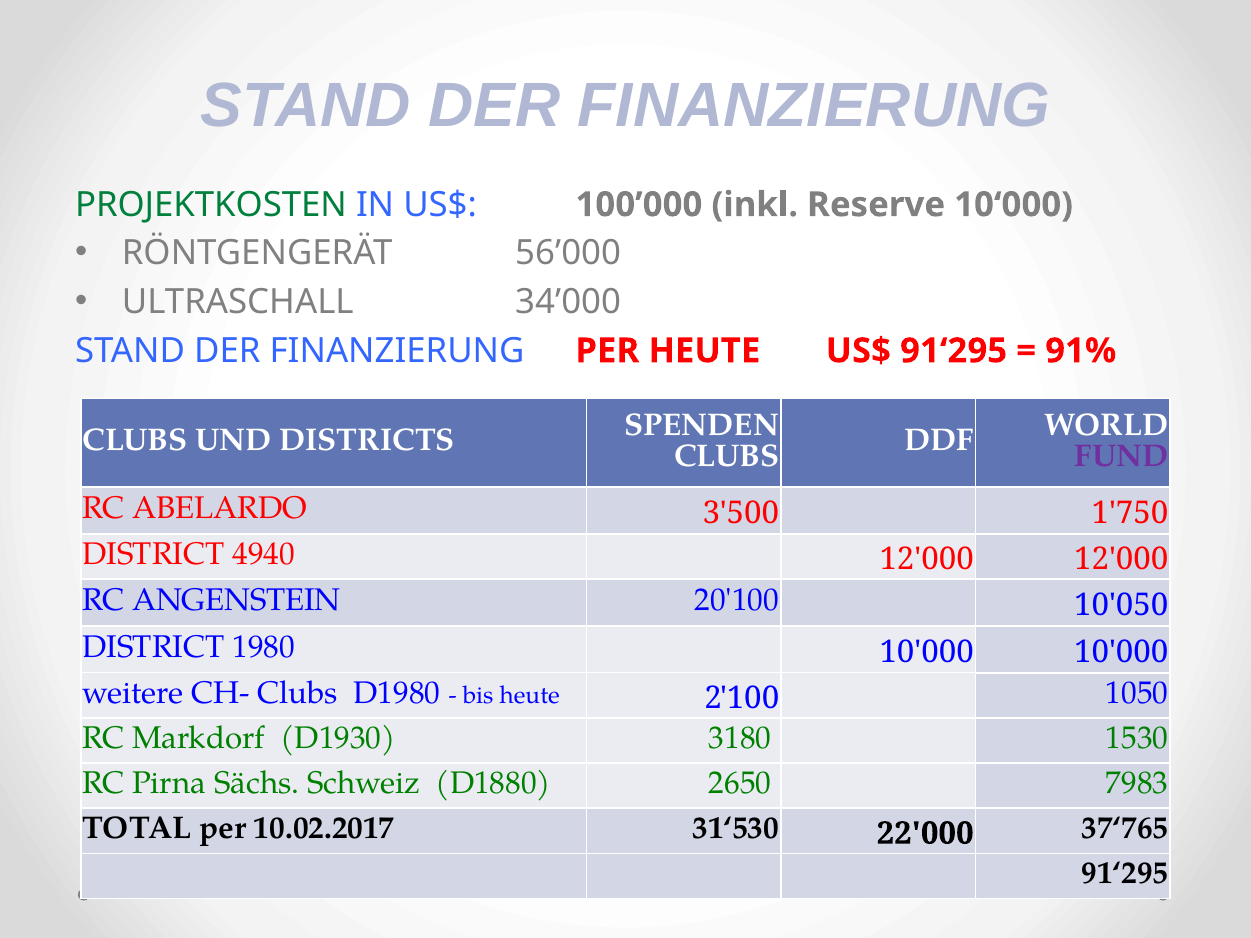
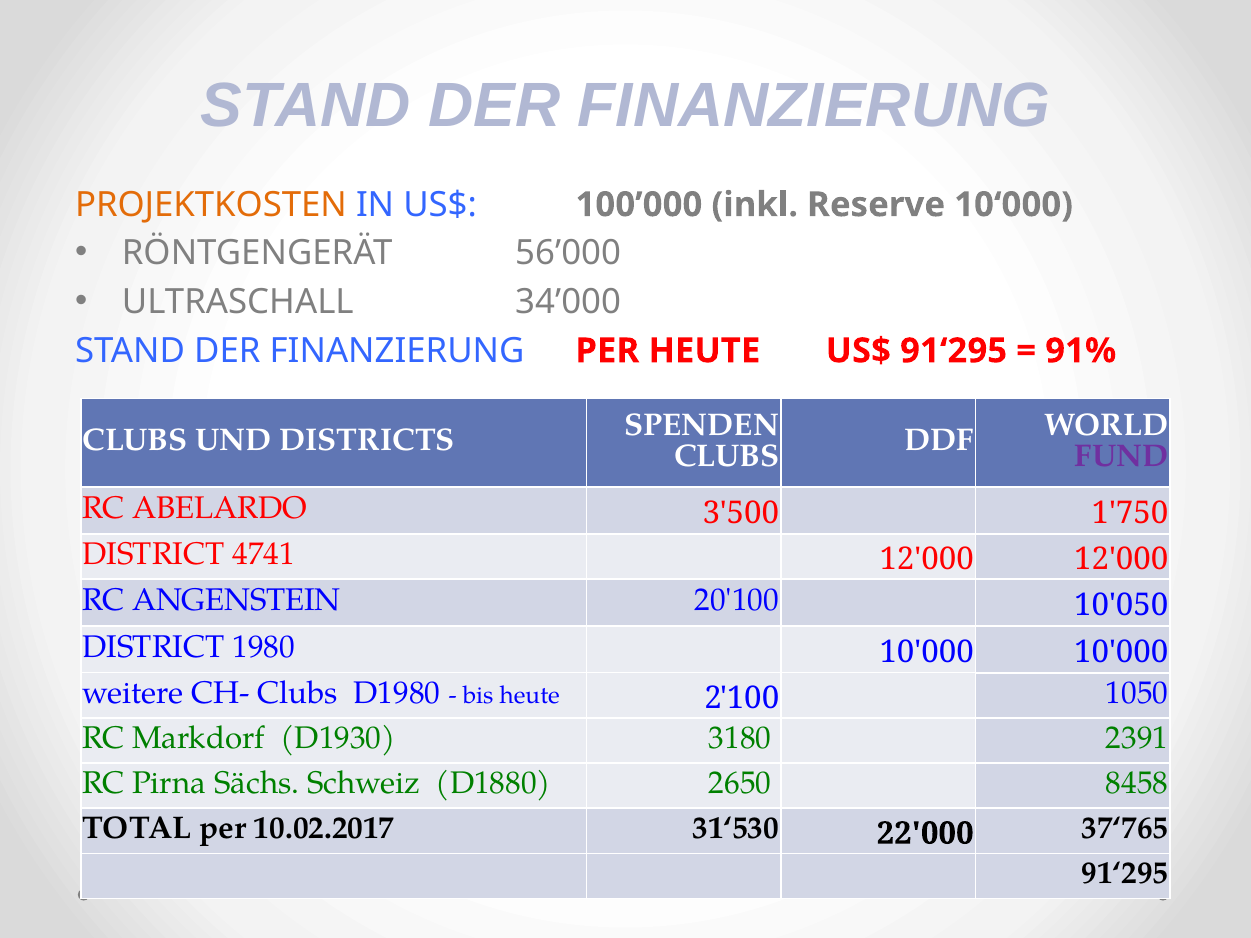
PROJEKTKOSTEN colour: green -> orange
4940: 4940 -> 4741
1530: 1530 -> 2391
7983: 7983 -> 8458
